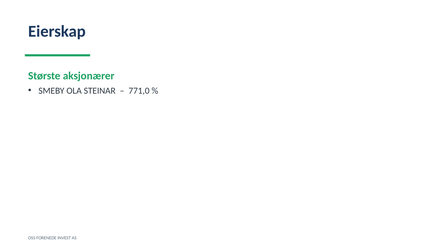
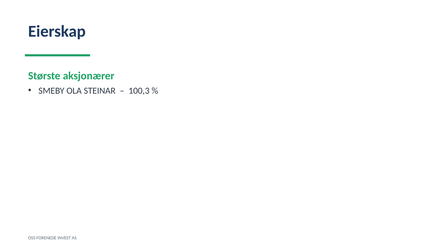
771,0: 771,0 -> 100,3
